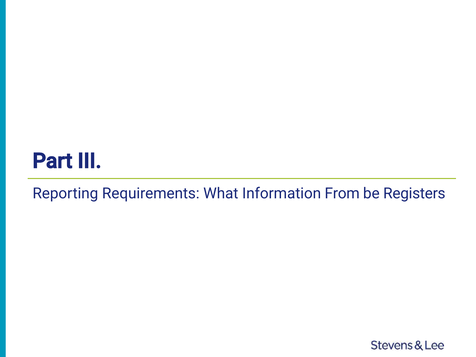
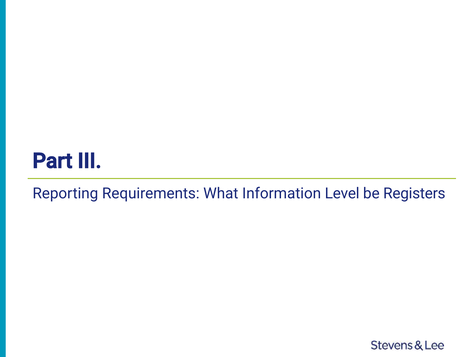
From: From -> Level
